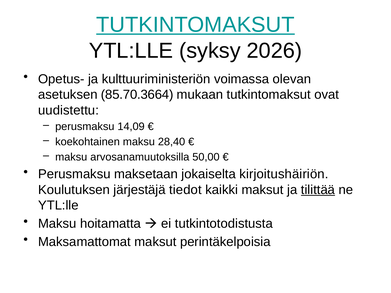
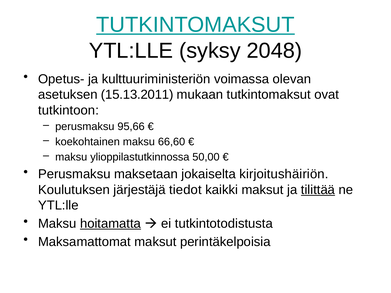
2026: 2026 -> 2048
85.70.3664: 85.70.3664 -> 15.13.2011
uudistettu: uudistettu -> tutkintoon
14,09: 14,09 -> 95,66
28,40: 28,40 -> 66,60
arvosanamuutoksilla: arvosanamuutoksilla -> ylioppilastutkinnossa
hoitamatta underline: none -> present
